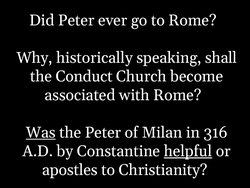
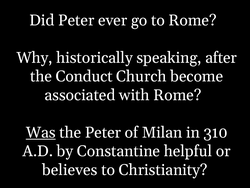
shall: shall -> after
316: 316 -> 310
helpful underline: present -> none
apostles: apostles -> believes
